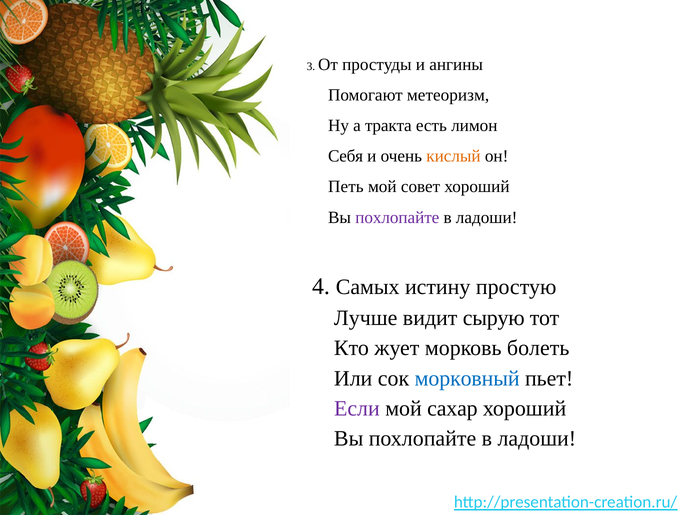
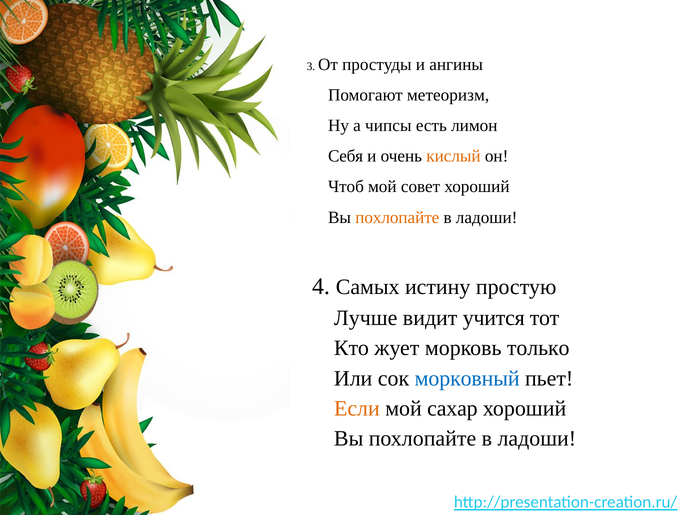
тракта: тракта -> чипсы
Петь: Петь -> Чтоб
похлопайте at (397, 217) colour: purple -> orange
сырую: сырую -> учится
болеть: болеть -> только
Если colour: purple -> orange
